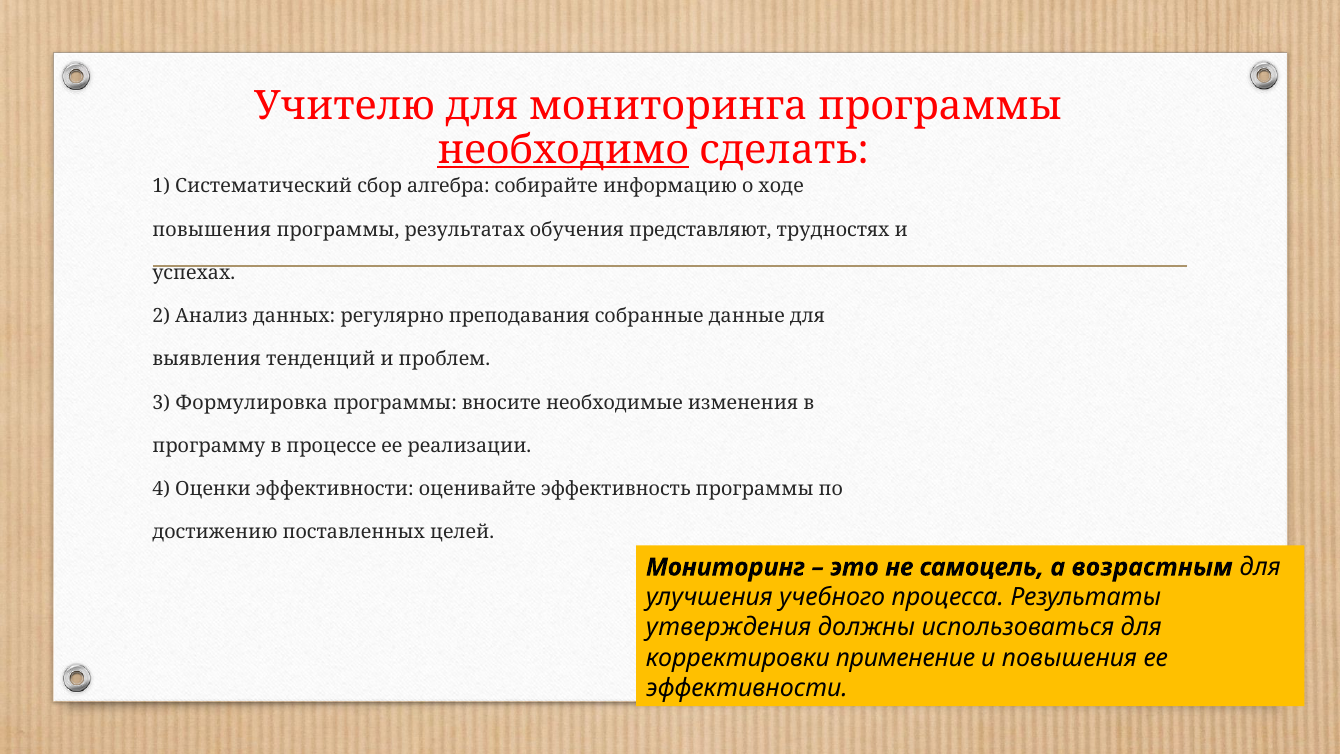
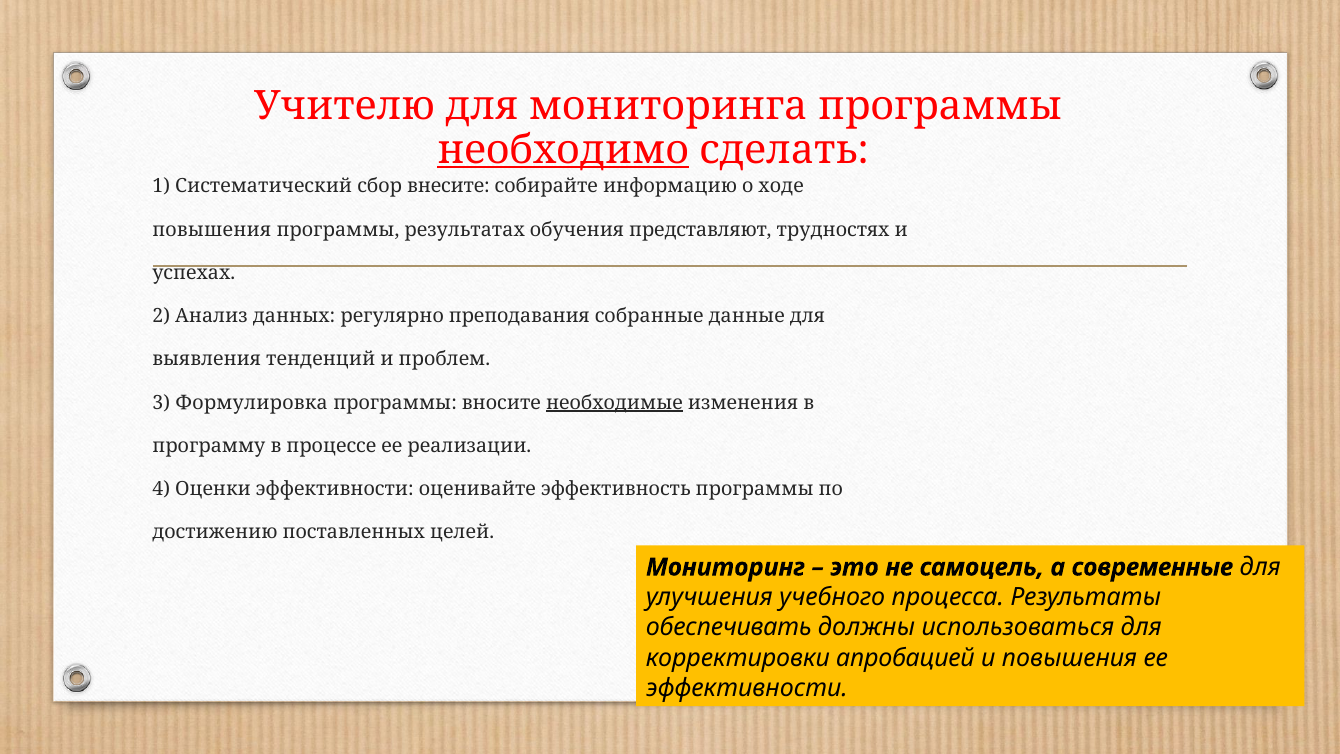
алгебра: алгебра -> внесите
необходимые underline: none -> present
возрастным: возрастным -> современные
утверждения: утверждения -> обеспечивать
применение: применение -> апробацией
